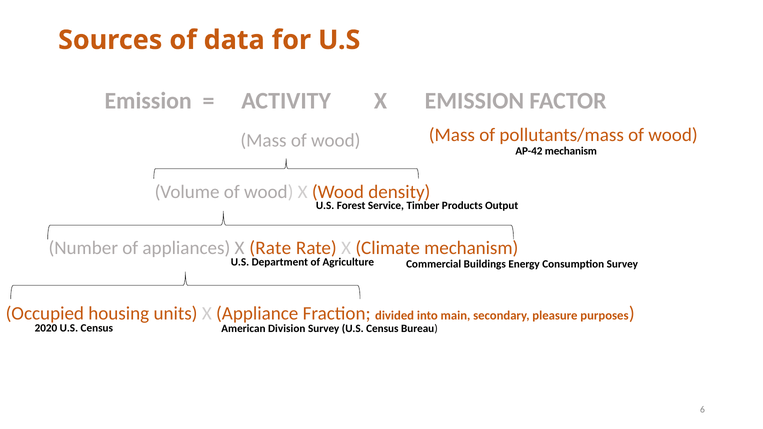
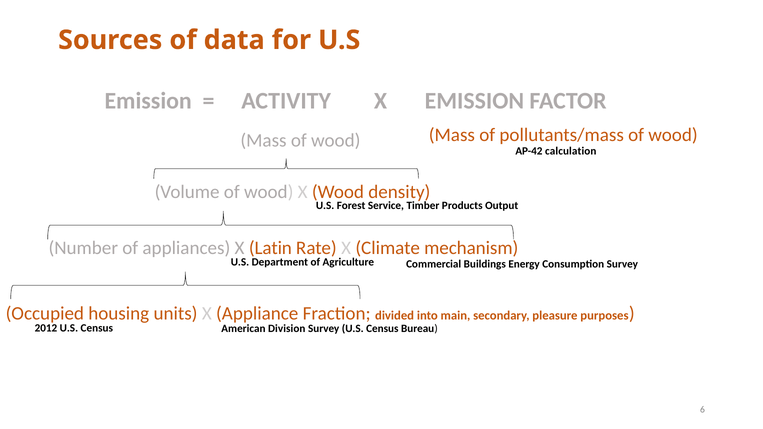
AP-42 mechanism: mechanism -> calculation
X Rate: Rate -> Latin
2020: 2020 -> 2012
